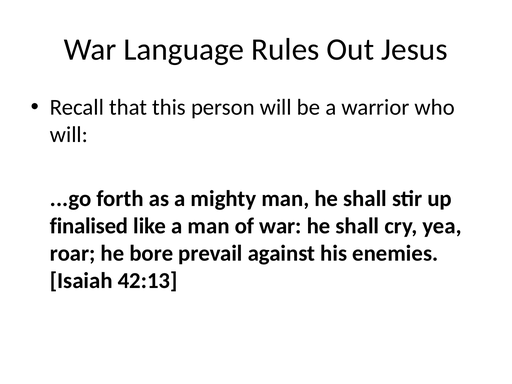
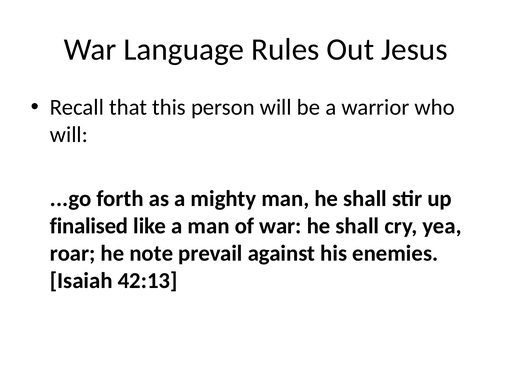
bore: bore -> note
